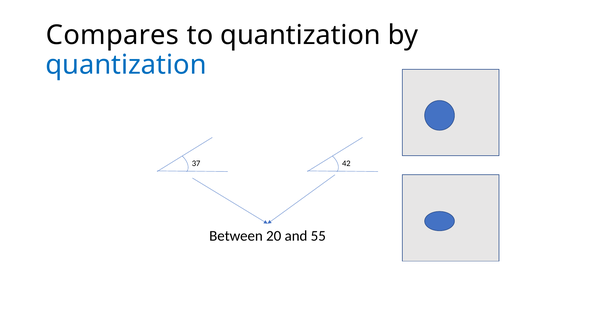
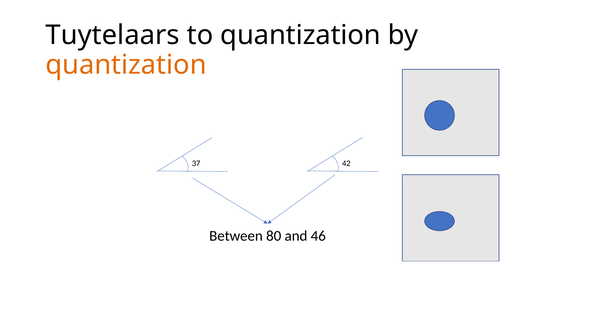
Compares: Compares -> Tuytelaars
quantization at (126, 65) colour: blue -> orange
20: 20 -> 80
55: 55 -> 46
